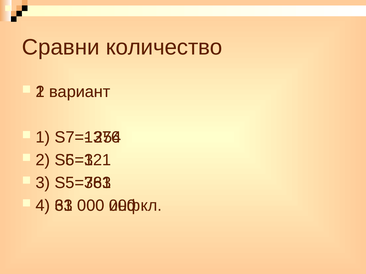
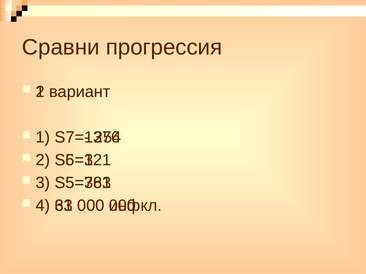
количество: количество -> прогрессия
